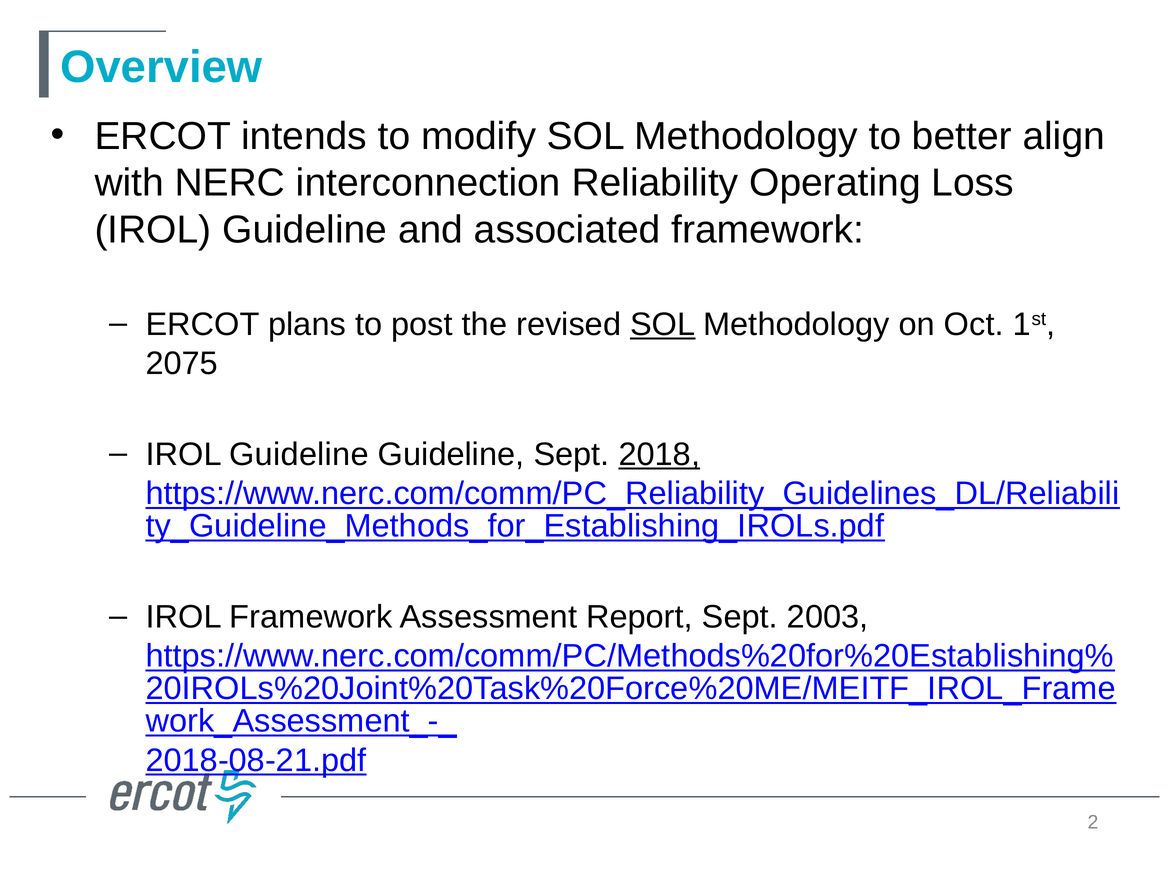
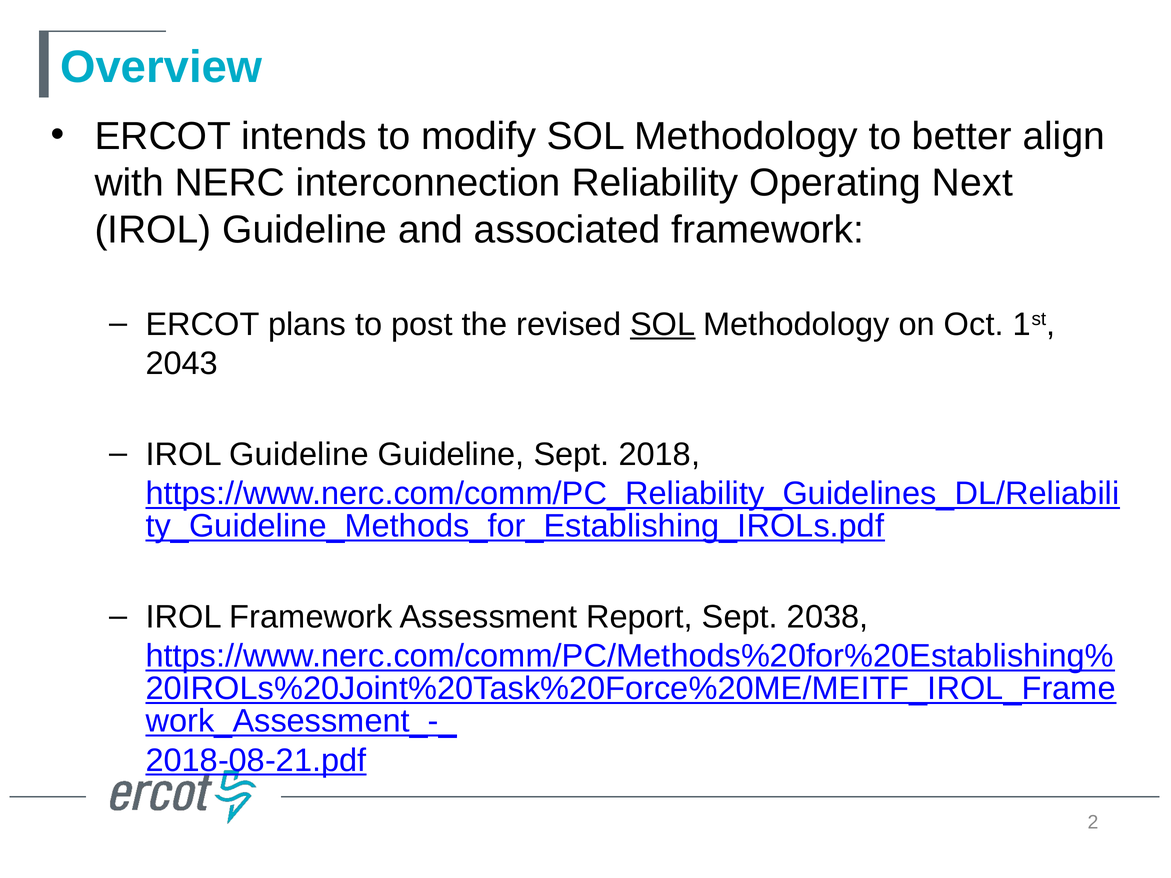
Loss: Loss -> Next
2075: 2075 -> 2043
2018 underline: present -> none
2003: 2003 -> 2038
